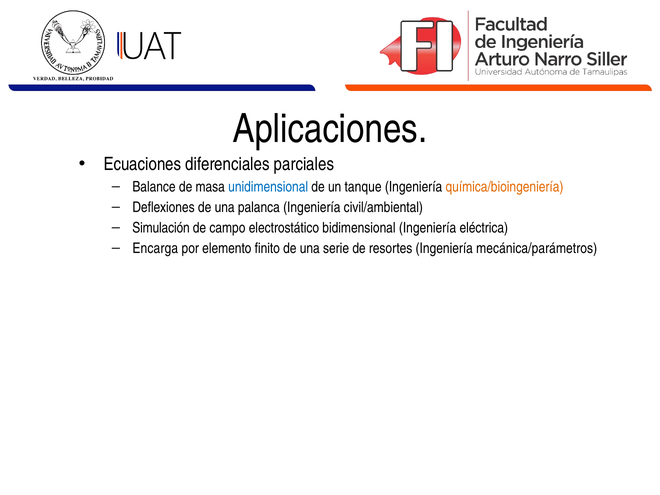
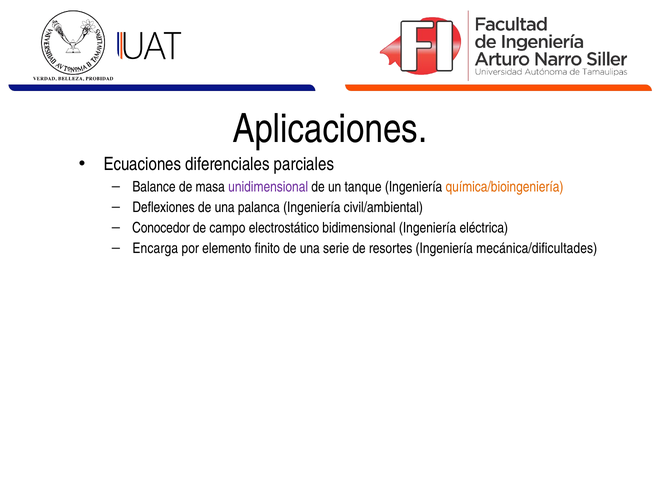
unidimensional colour: blue -> purple
Simulación: Simulación -> Conocedor
mecánica/parámetros: mecánica/parámetros -> mecánica/dificultades
